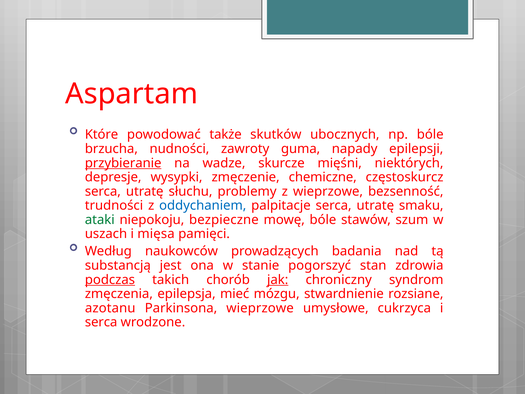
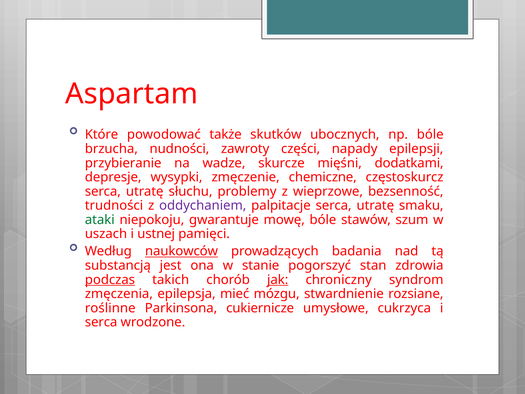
guma: guma -> części
przybieranie underline: present -> none
niektórych: niektórych -> dodatkami
oddychaniem colour: blue -> purple
bezpieczne: bezpieczne -> gwarantuje
mięsa: mięsa -> ustnej
naukowców underline: none -> present
azotanu: azotanu -> roślinne
Parkinsona wieprzowe: wieprzowe -> cukiernicze
